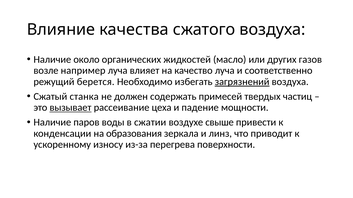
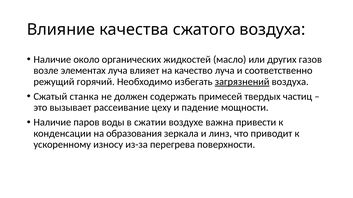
например: например -> элементах
берется: берется -> горячий
вызывает underline: present -> none
цеха: цеха -> цеху
свыше: свыше -> важна
